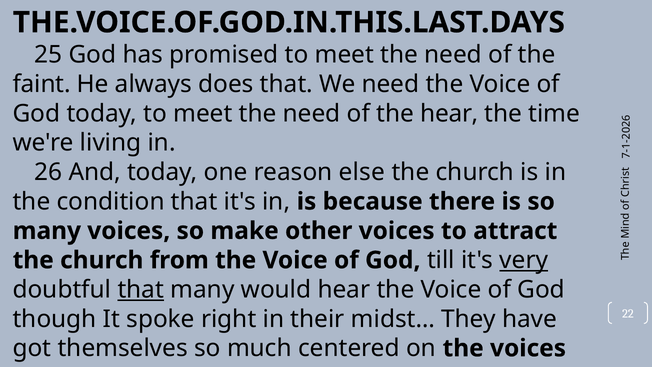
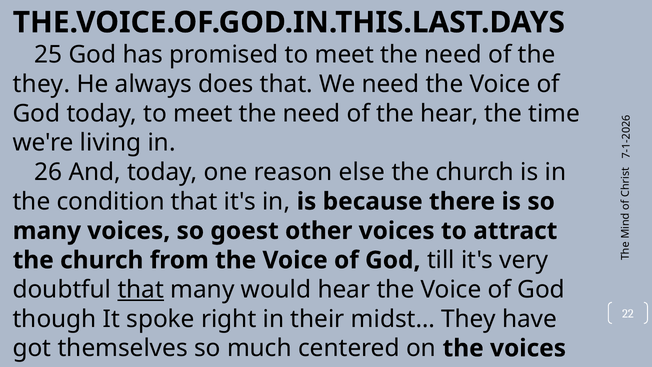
faint at (42, 84): faint -> they
make: make -> goest
very underline: present -> none
